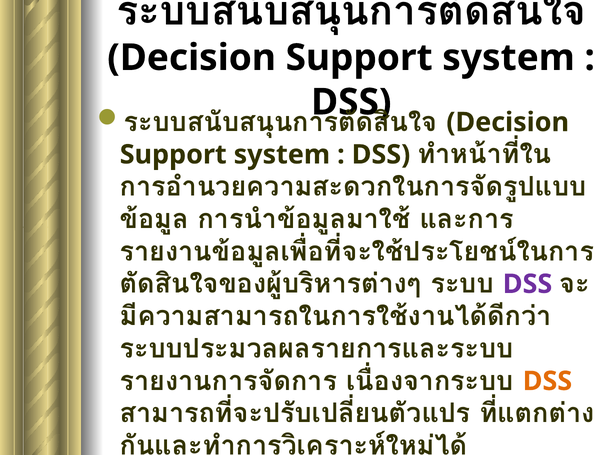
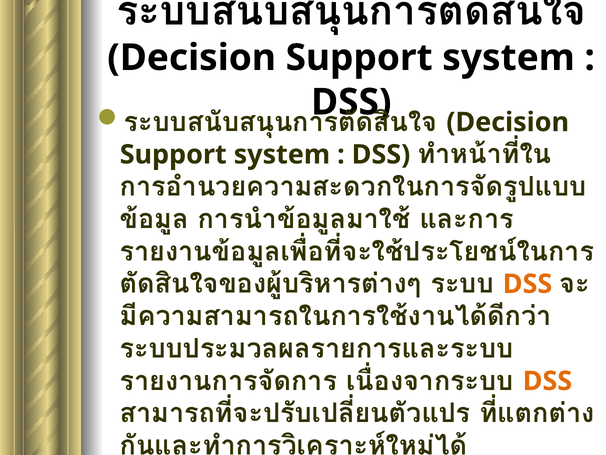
DSS at (528, 284) colour: purple -> orange
